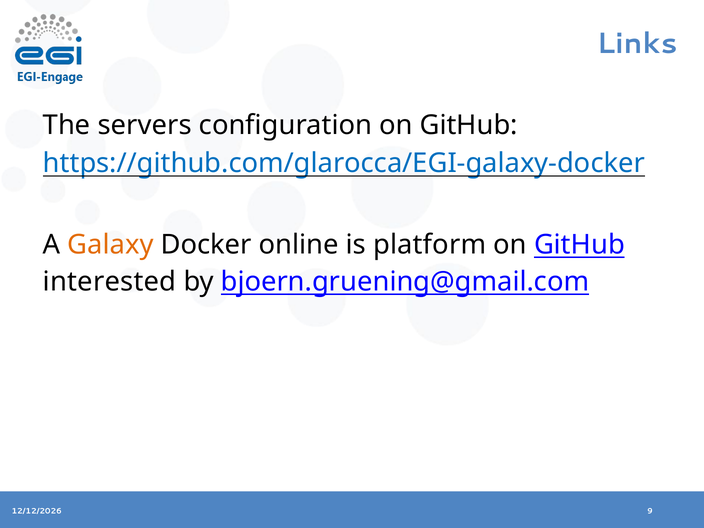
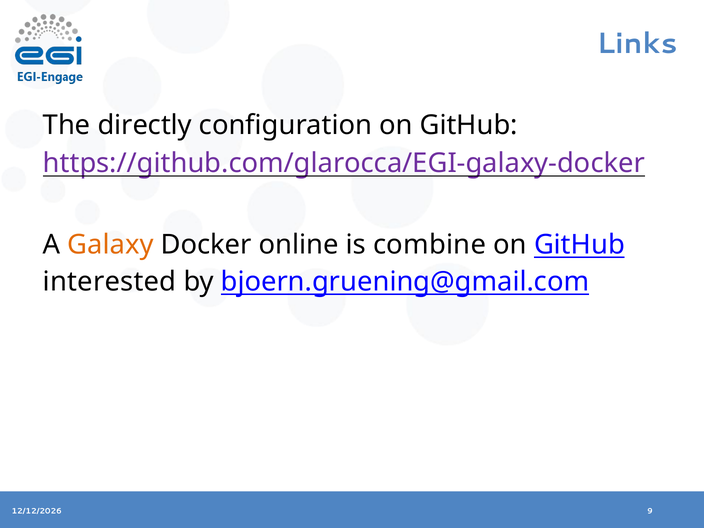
servers: servers -> directly
https://github.com/glarocca/EGI-galaxy-docker colour: blue -> purple
platform: platform -> combine
